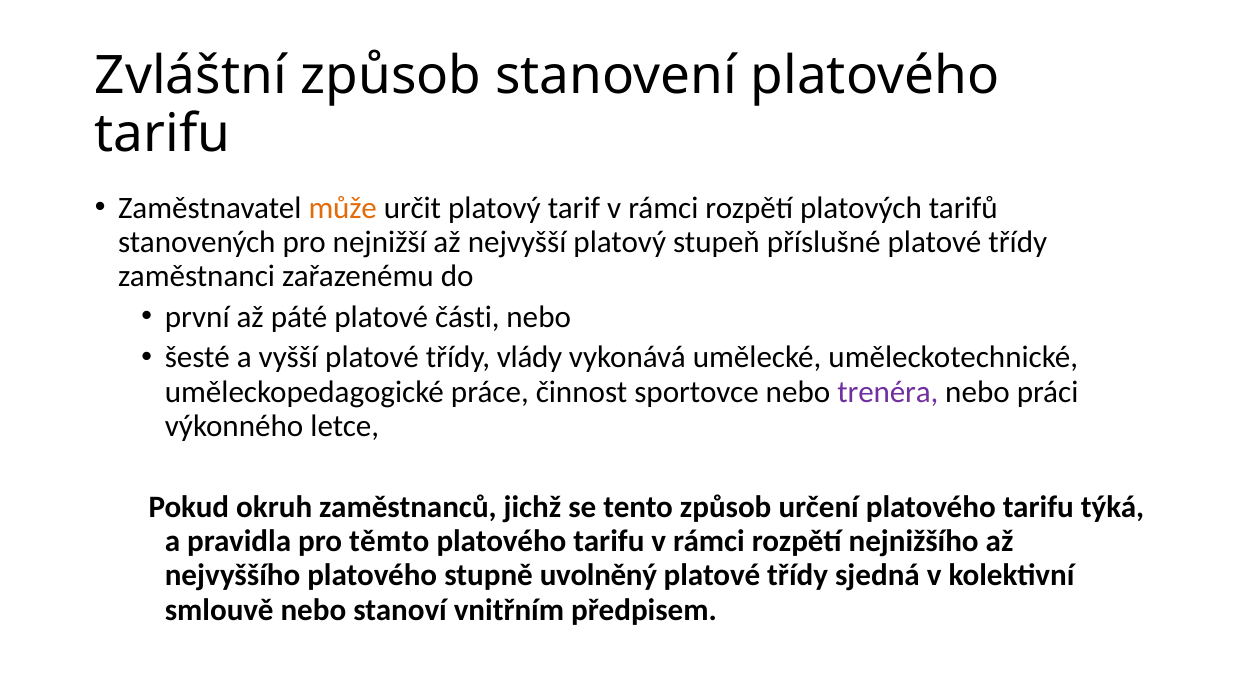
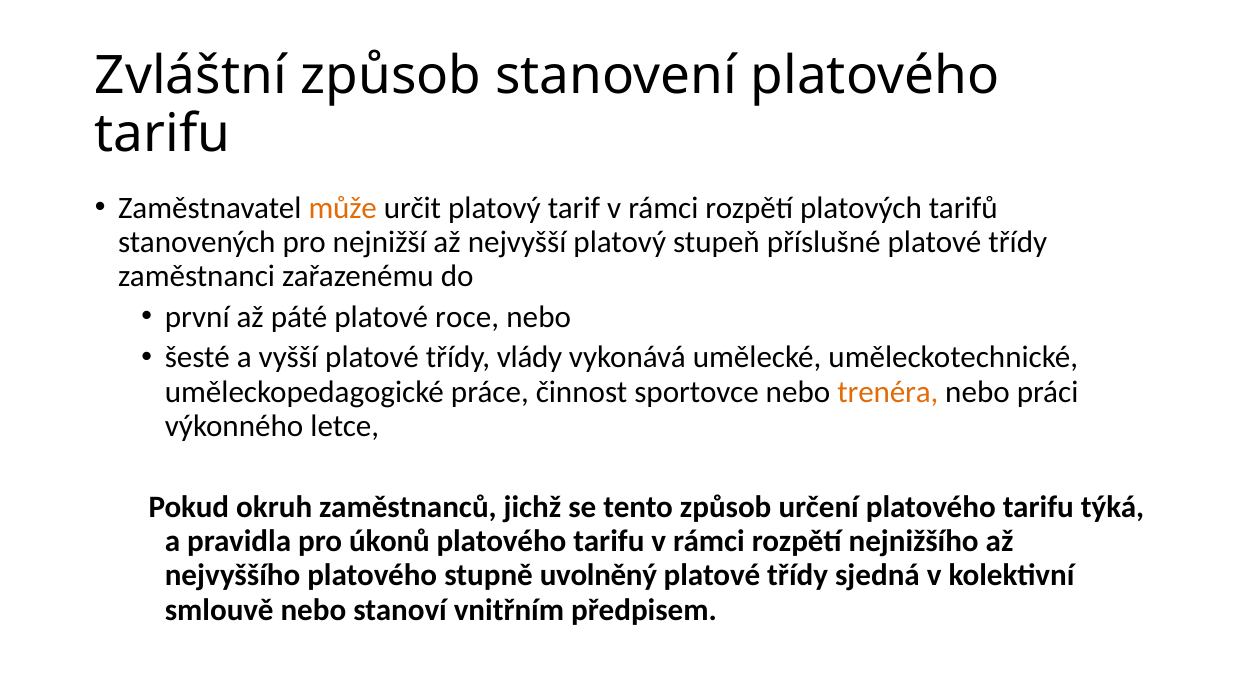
části: části -> roce
trenéra colour: purple -> orange
těmto: těmto -> úkonů
